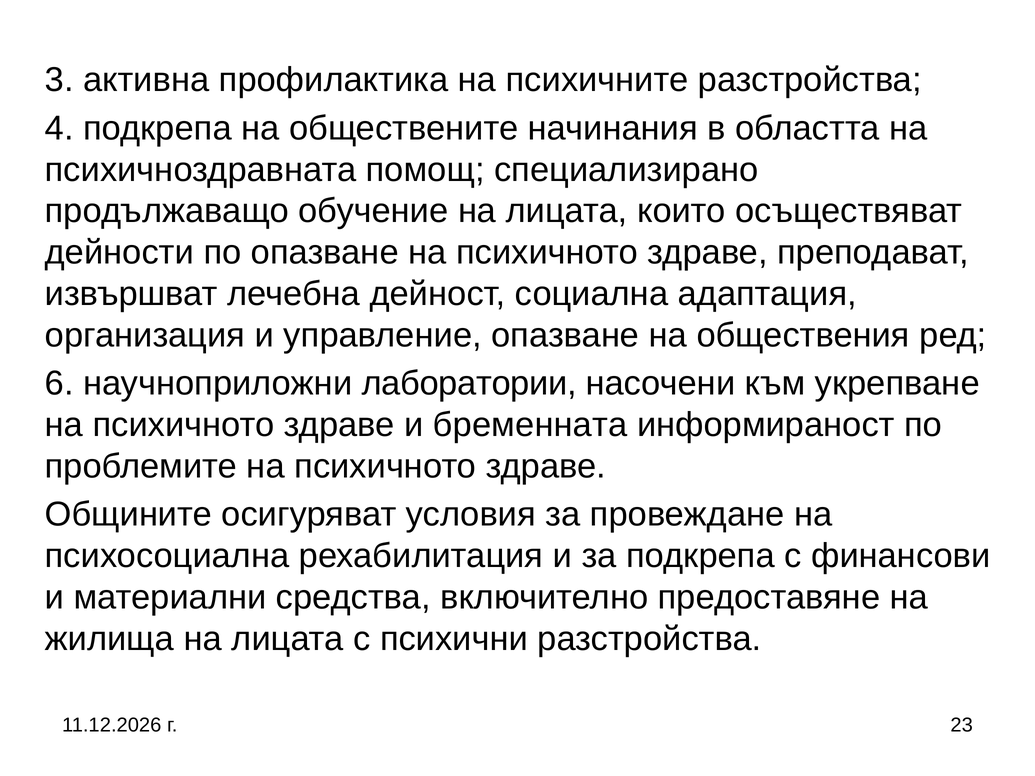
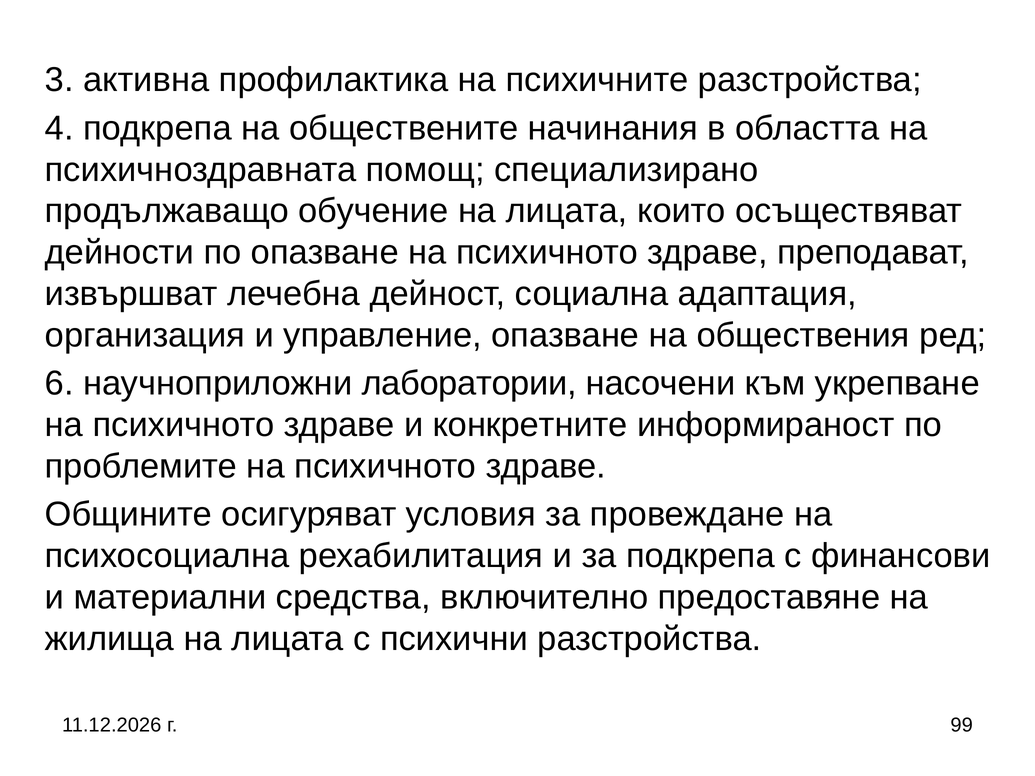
бременната: бременната -> конкретните
23: 23 -> 99
